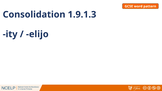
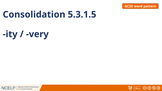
1.9.1.3: 1.9.1.3 -> 5.3.1.5
elijo: elijo -> very
